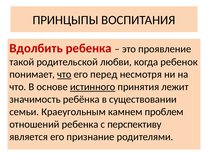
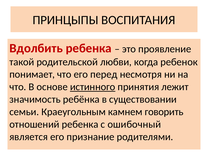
что at (64, 74) underline: present -> none
проблем: проблем -> говорить
перспективу: перспективу -> ошибочный
